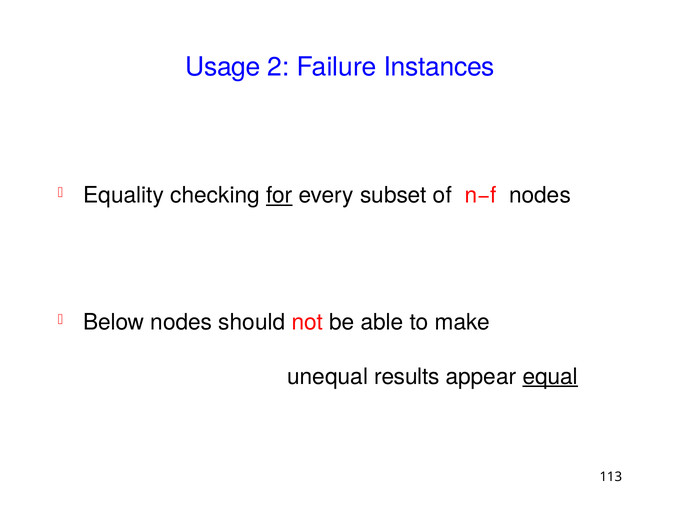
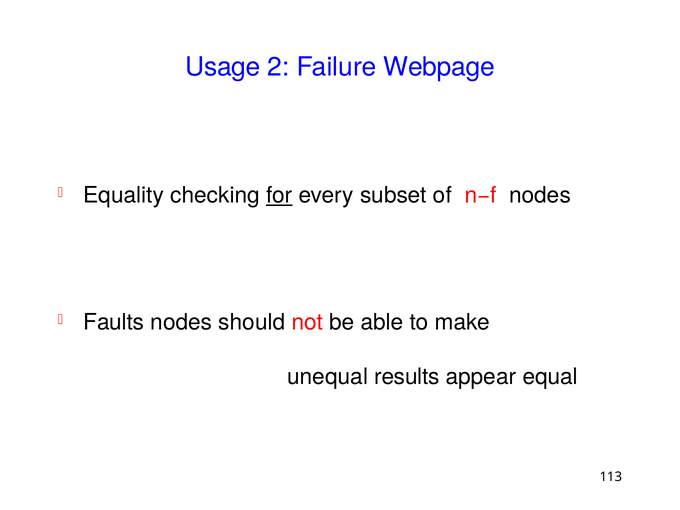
Instances: Instances -> Webpage
Below: Below -> Faults
equal underline: present -> none
